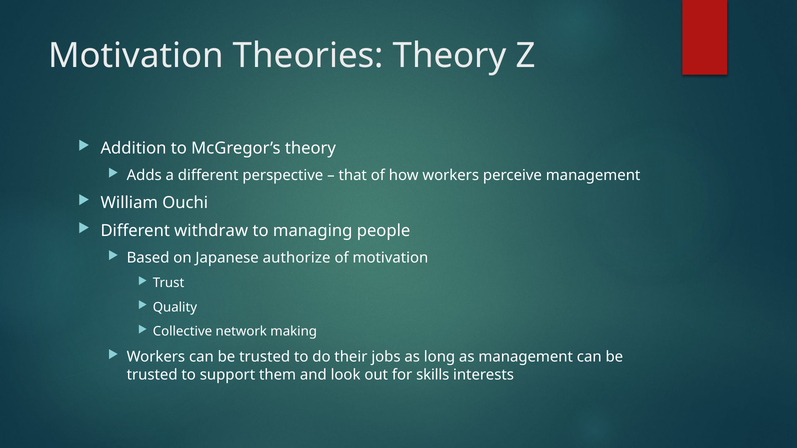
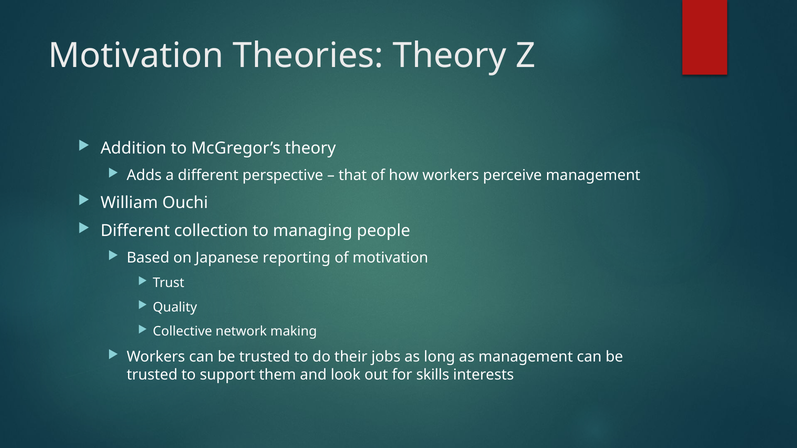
withdraw: withdraw -> collection
authorize: authorize -> reporting
